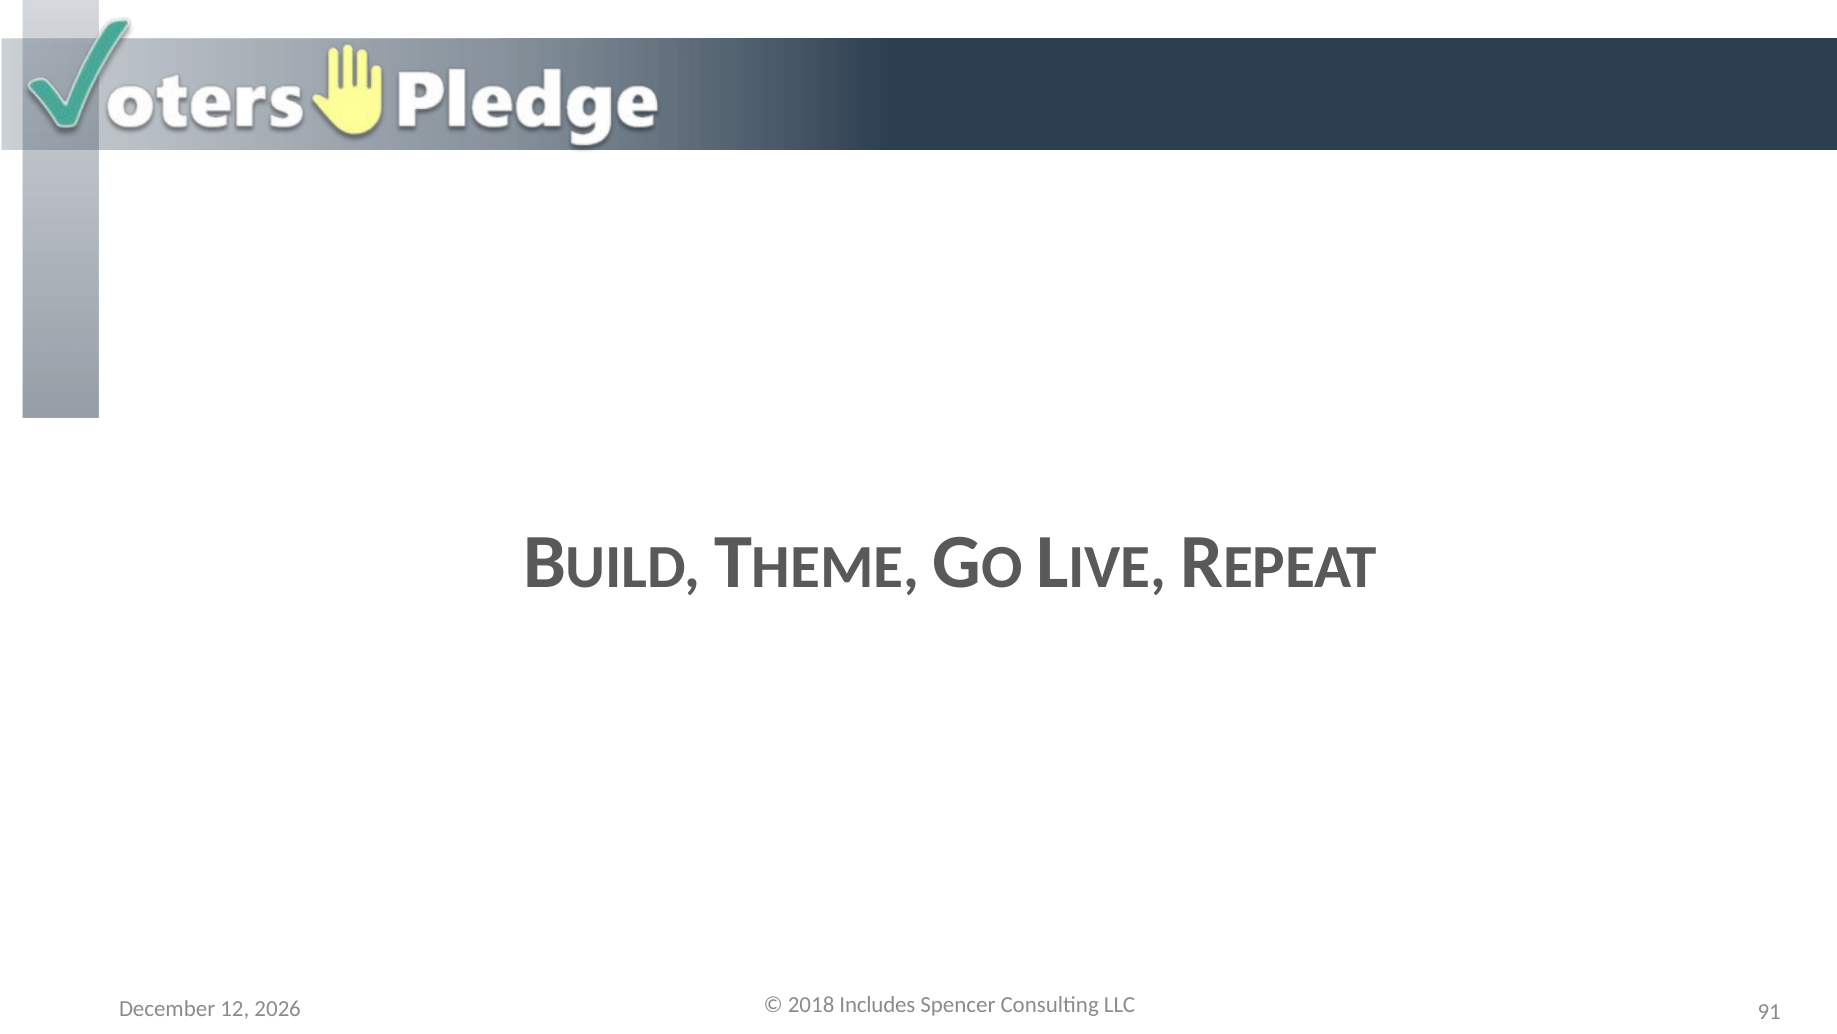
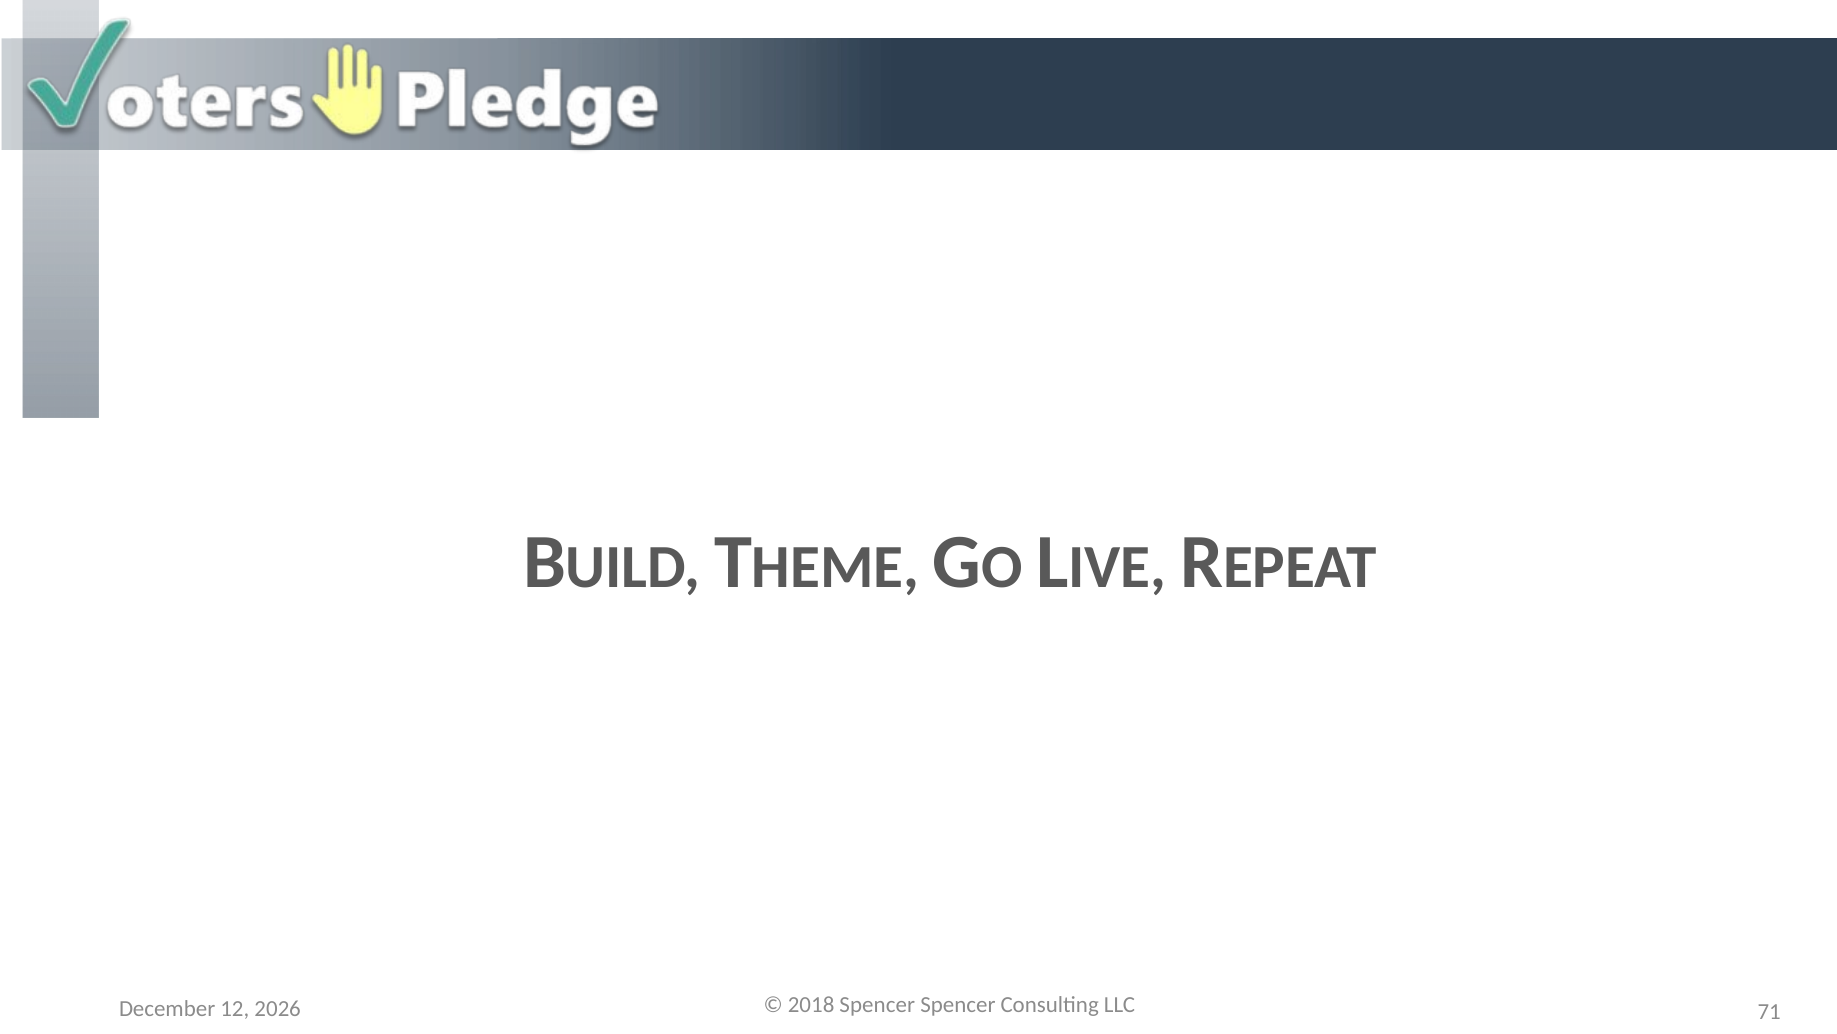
2018 Includes: Includes -> Spencer
91: 91 -> 71
